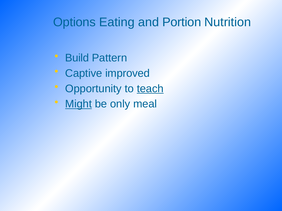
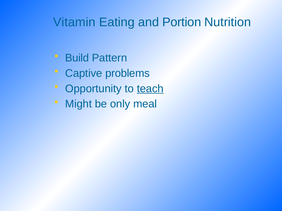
Options: Options -> Vitamin
improved: improved -> problems
Might underline: present -> none
